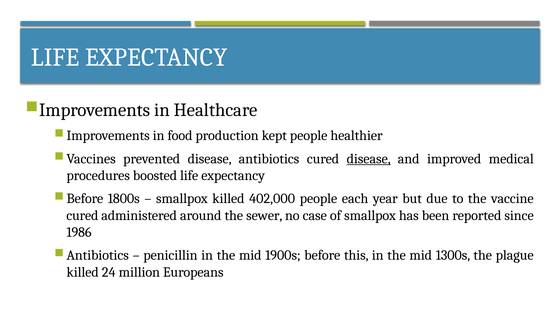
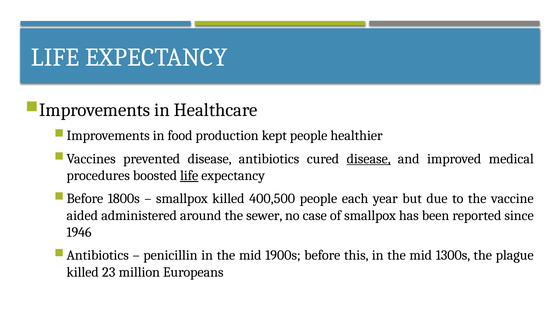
life at (189, 176) underline: none -> present
402,000: 402,000 -> 400,500
cured at (82, 215): cured -> aided
1986: 1986 -> 1946
24: 24 -> 23
